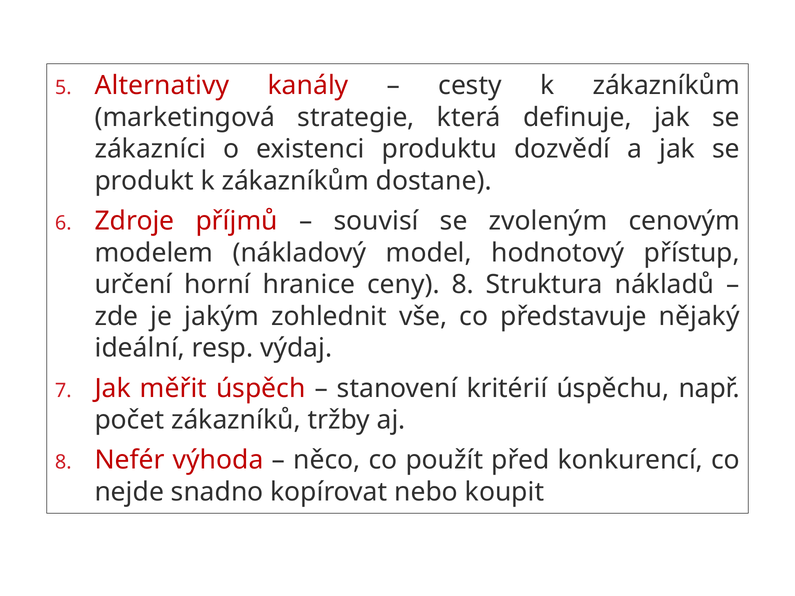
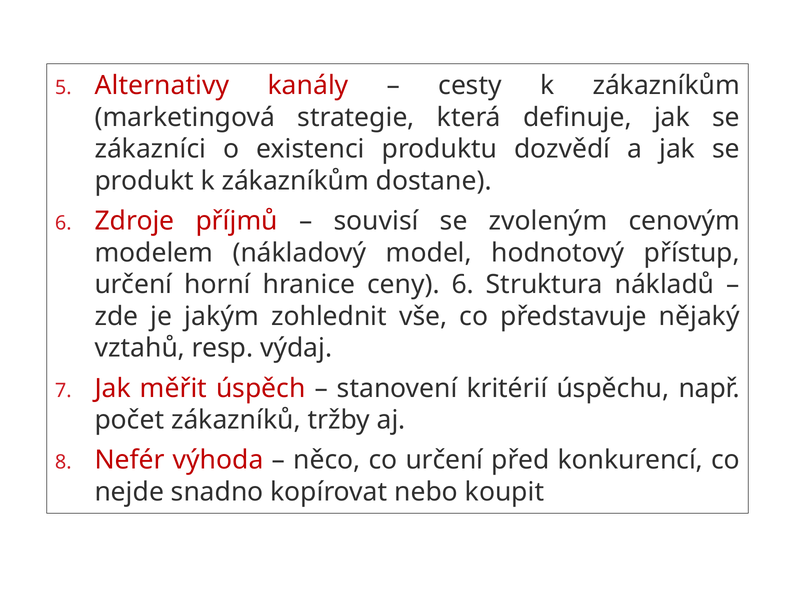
ceny 8: 8 -> 6
ideální: ideální -> vztahů
co použít: použít -> určení
